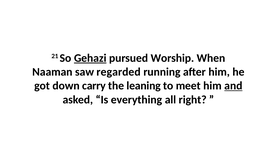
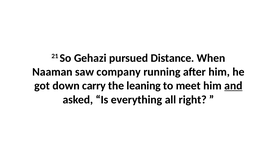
Gehazi underline: present -> none
Worship: Worship -> Distance
regarded: regarded -> company
